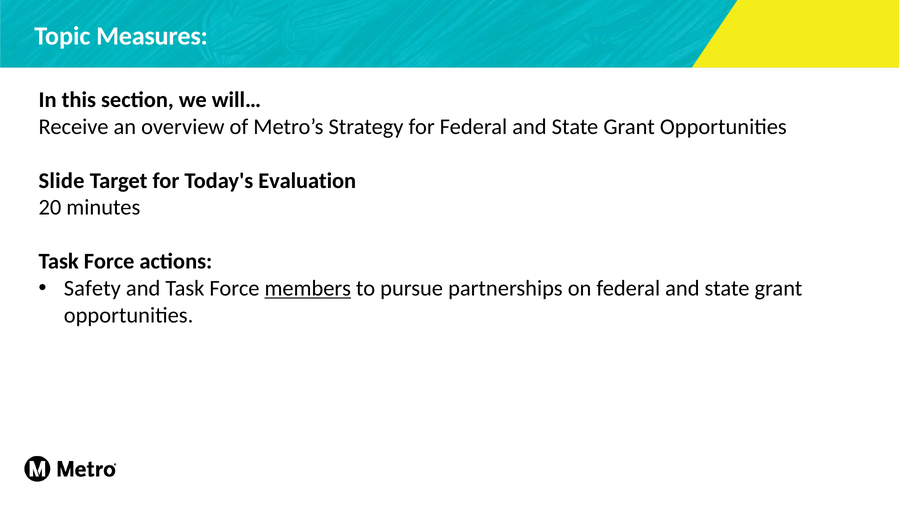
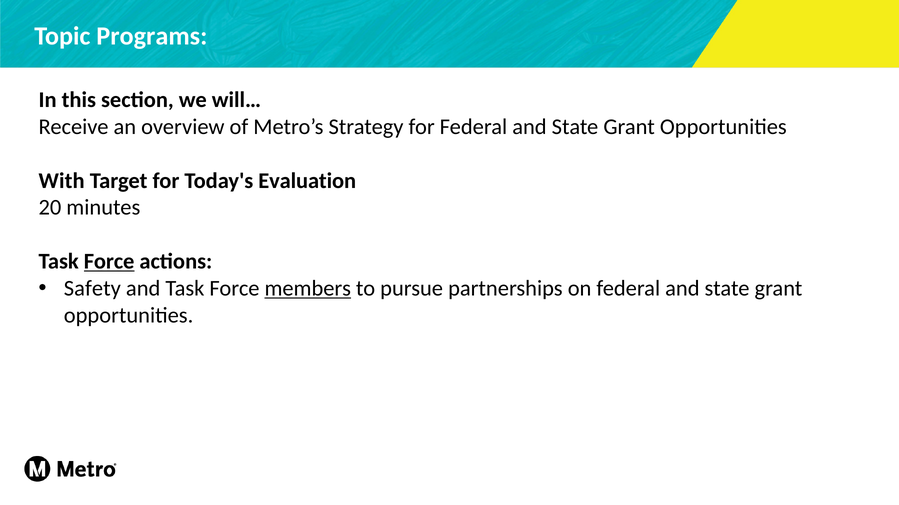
Measures: Measures -> Programs
Slide: Slide -> With
Force at (109, 262) underline: none -> present
